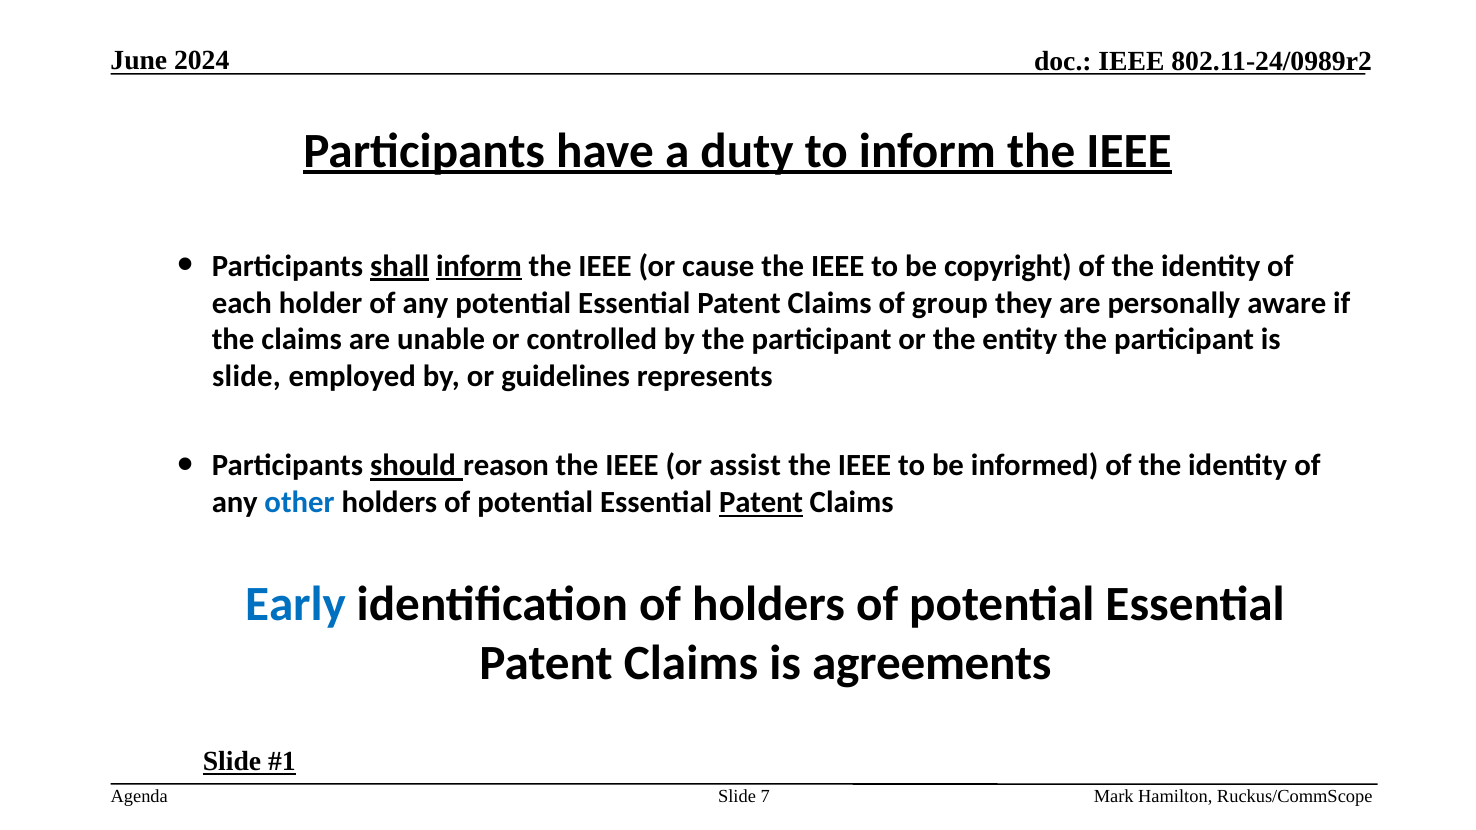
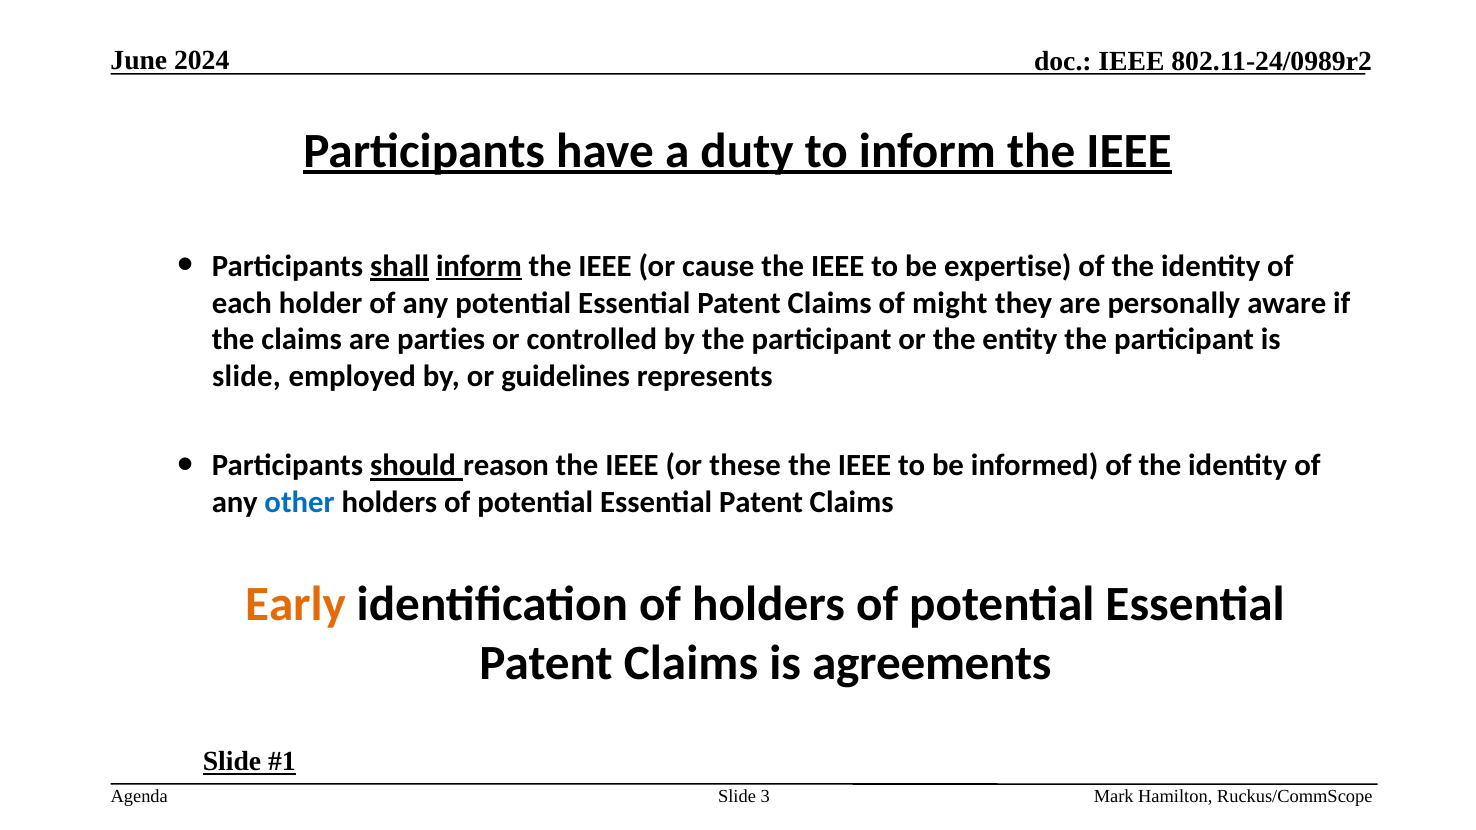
copyright: copyright -> expertise
group: group -> might
unable: unable -> parties
assist: assist -> these
Patent at (761, 503) underline: present -> none
Early colour: blue -> orange
7: 7 -> 3
